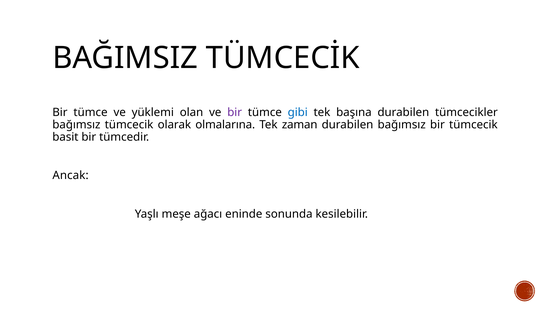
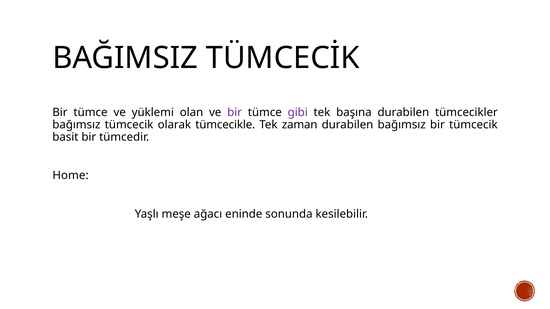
gibi colour: blue -> purple
olmalarına: olmalarına -> tümcecikle
Ancak: Ancak -> Home
